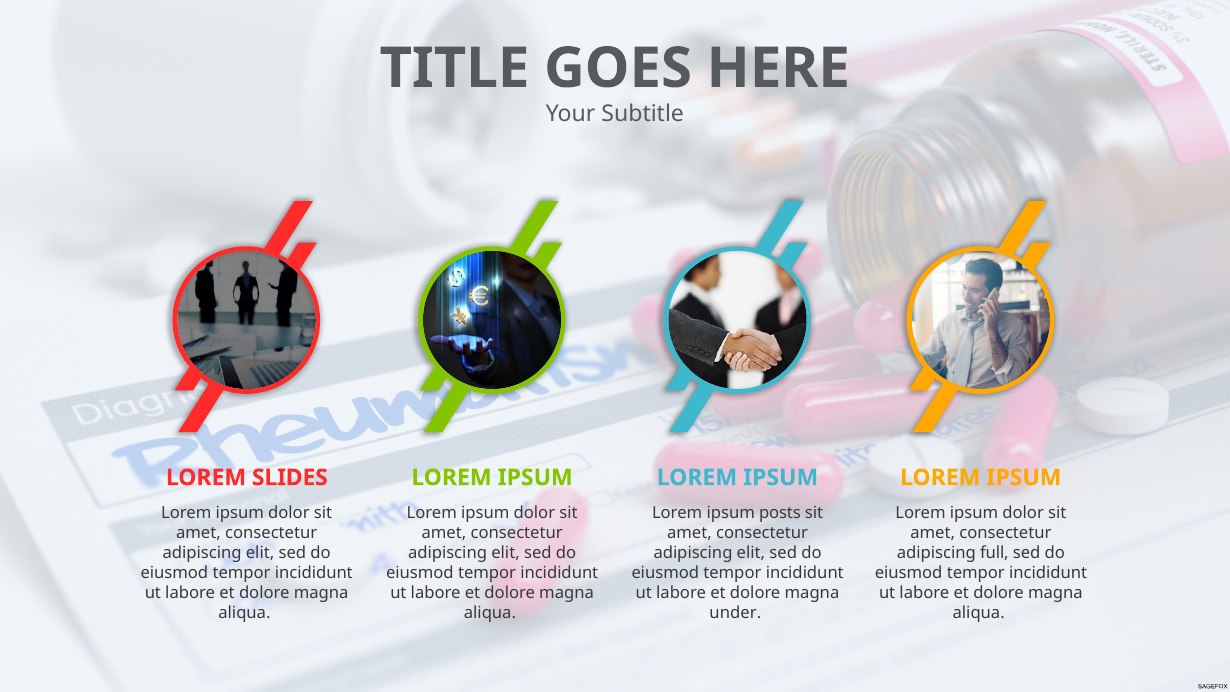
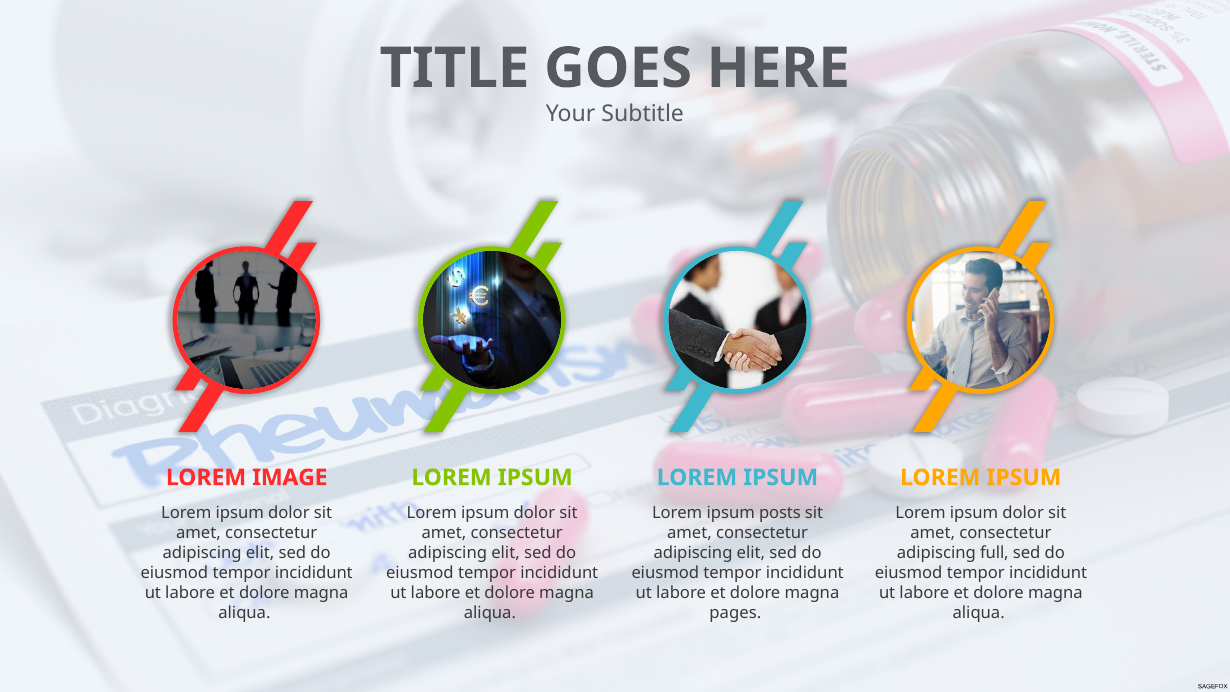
SLIDES: SLIDES -> IMAGE
under: under -> pages
